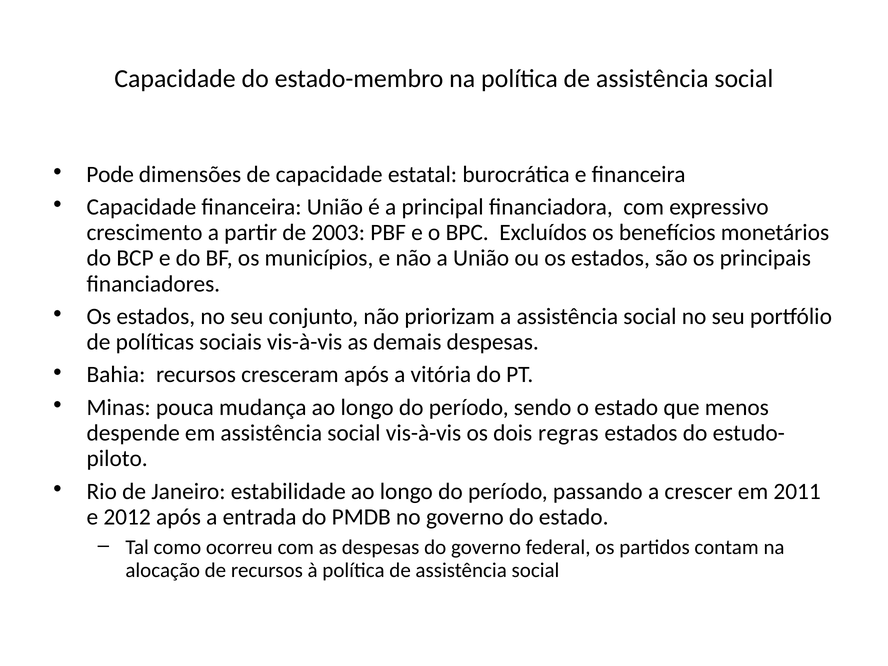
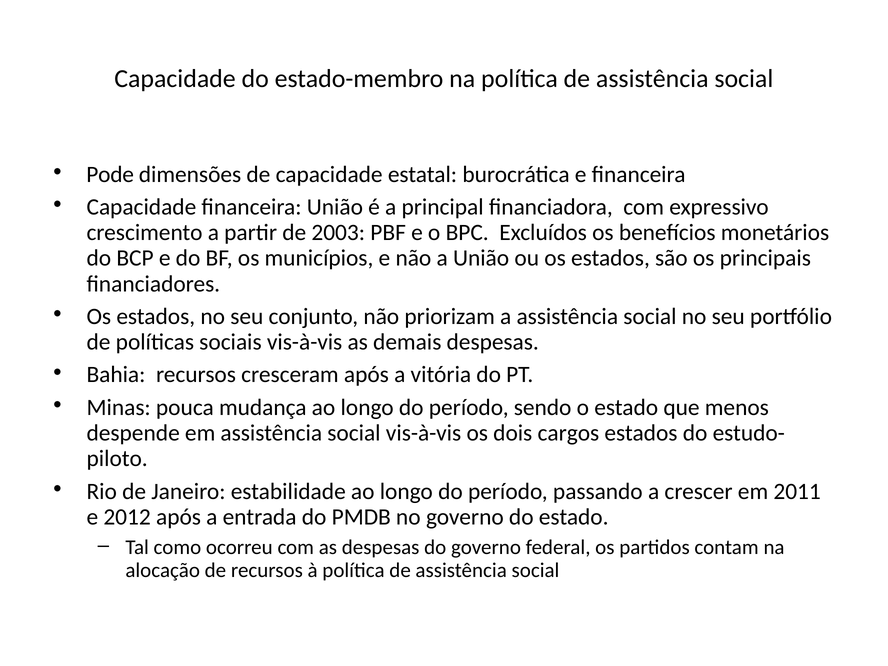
regras: regras -> cargos
